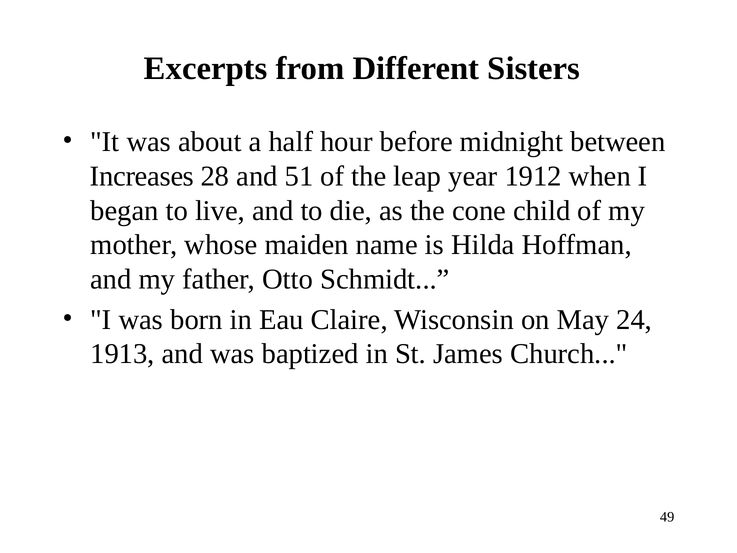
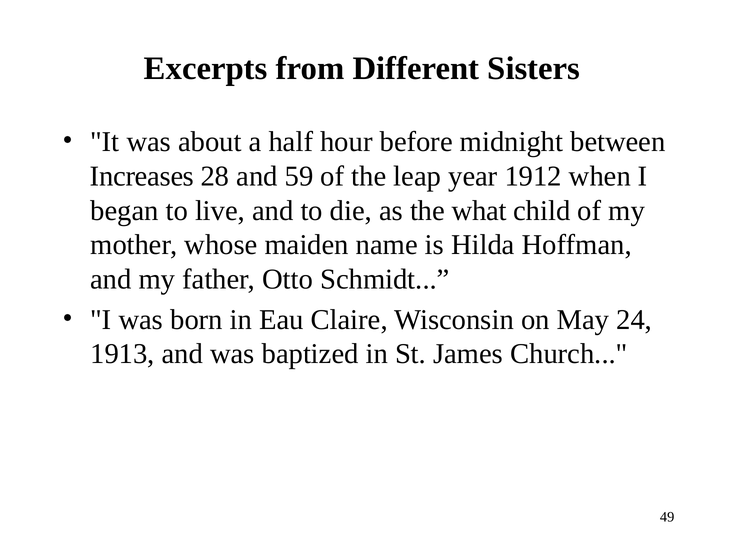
51: 51 -> 59
cone: cone -> what
